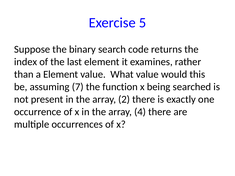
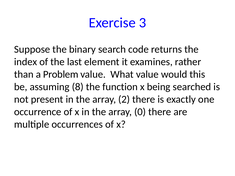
5: 5 -> 3
a Element: Element -> Problem
7: 7 -> 8
4: 4 -> 0
